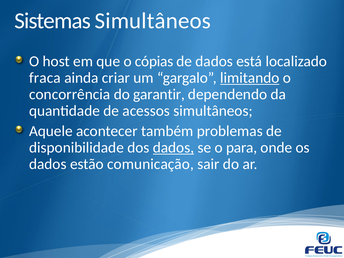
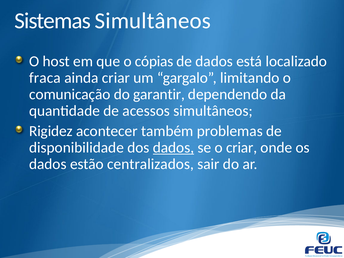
limitando underline: present -> none
concorrência: concorrência -> comunicação
Aquele: Aquele -> Rigidez
o para: para -> criar
comunicação: comunicação -> centralizados
